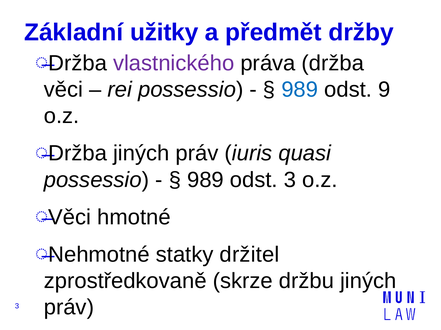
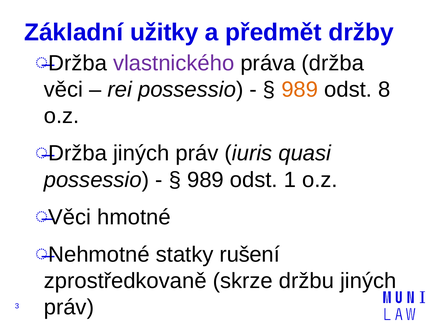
989 at (300, 90) colour: blue -> orange
9: 9 -> 8
odst 3: 3 -> 1
držitel: držitel -> rušení
